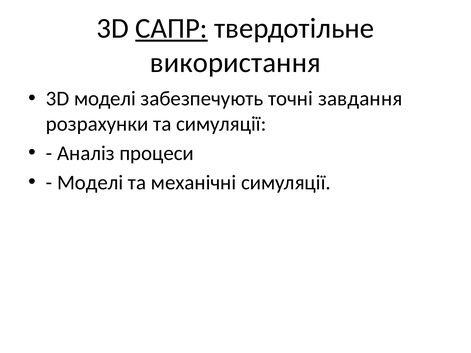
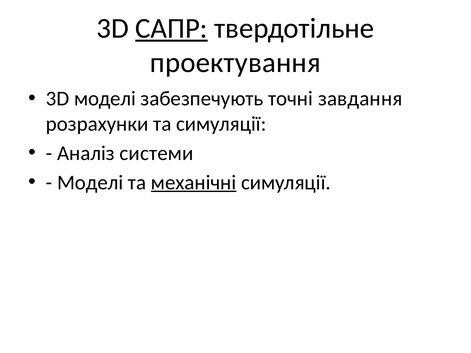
використання: використання -> проектування
процеси: процеси -> системи
механічні underline: none -> present
